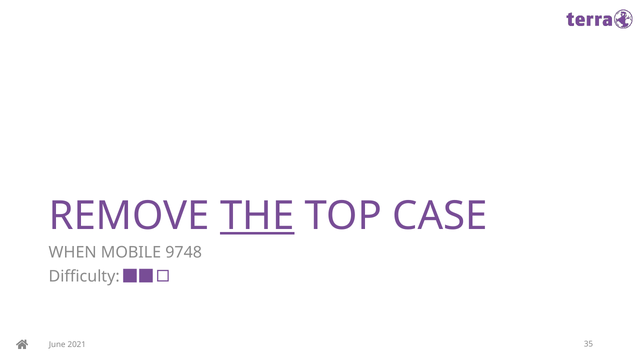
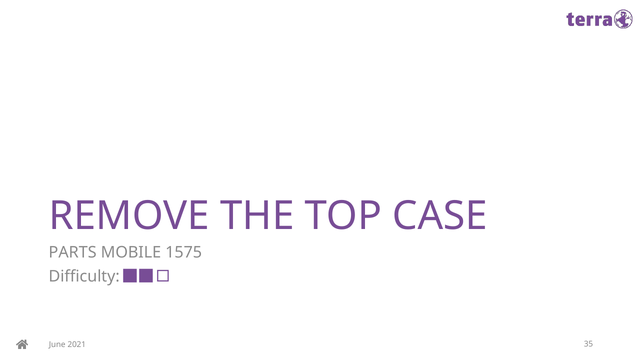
THE underline: present -> none
WHEN: WHEN -> PARTS
9748: 9748 -> 1575
